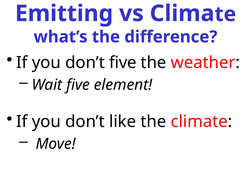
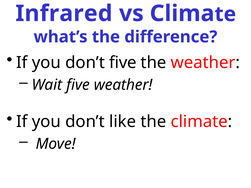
Emitting: Emitting -> Infrared
five element: element -> weather
